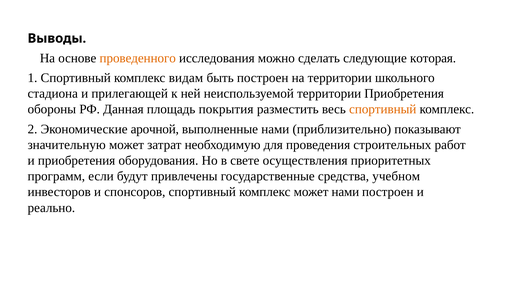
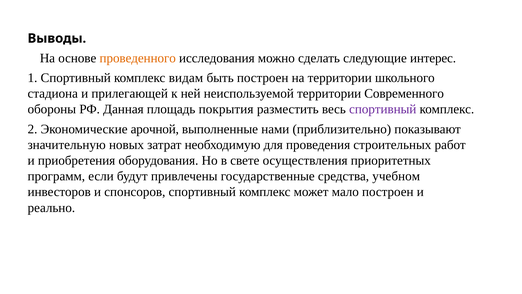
которая: которая -> интерес
территории Приобретения: Приобретения -> Современного
спортивный at (383, 109) colour: orange -> purple
значительную может: может -> новых
может нами: нами -> мало
